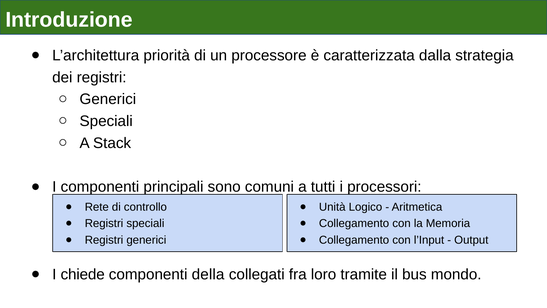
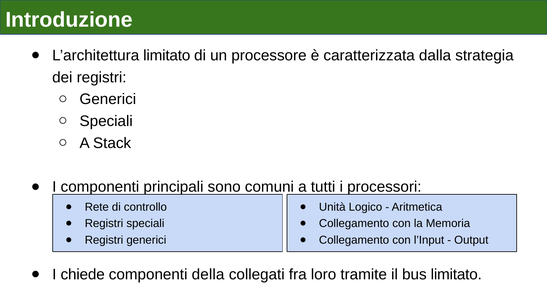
L’architettura priorità: priorità -> limitato
bus mondo: mondo -> limitato
